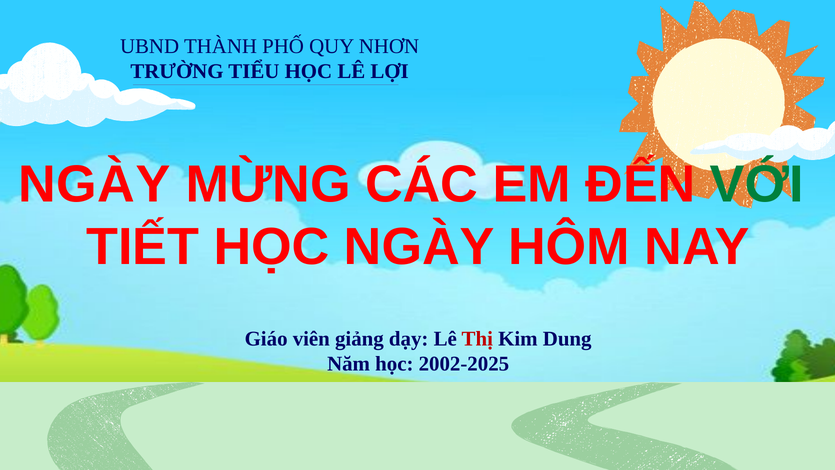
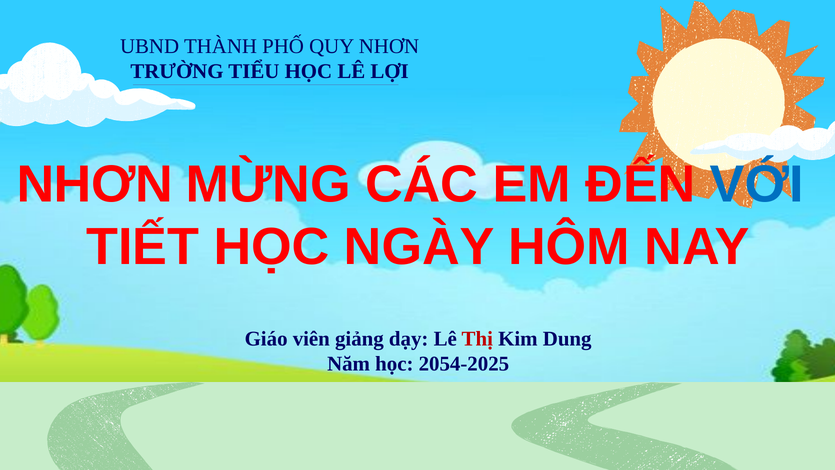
NGÀY at (94, 184): NGÀY -> NHƠN
VỚI colour: green -> blue
2002-2025: 2002-2025 -> 2054-2025
